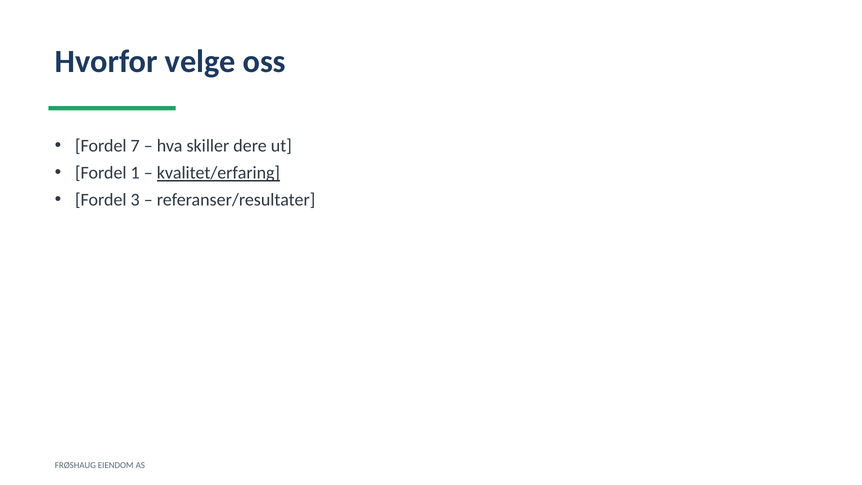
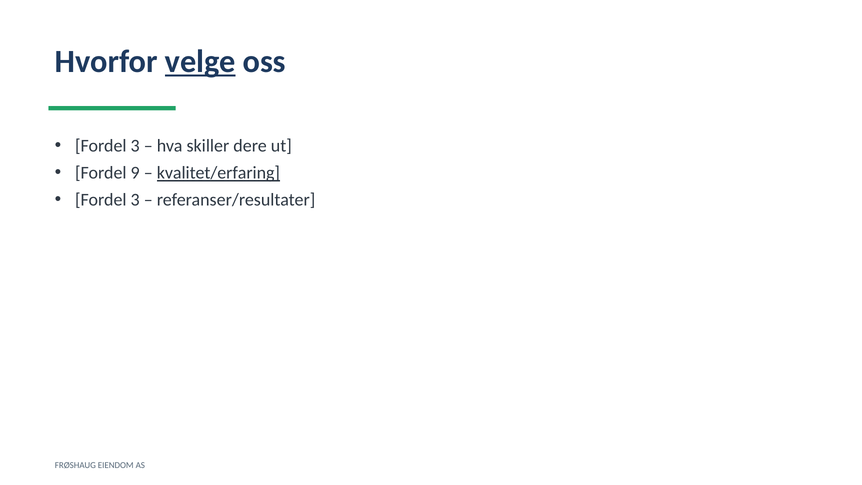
velge underline: none -> present
7 at (135, 146): 7 -> 3
1: 1 -> 9
